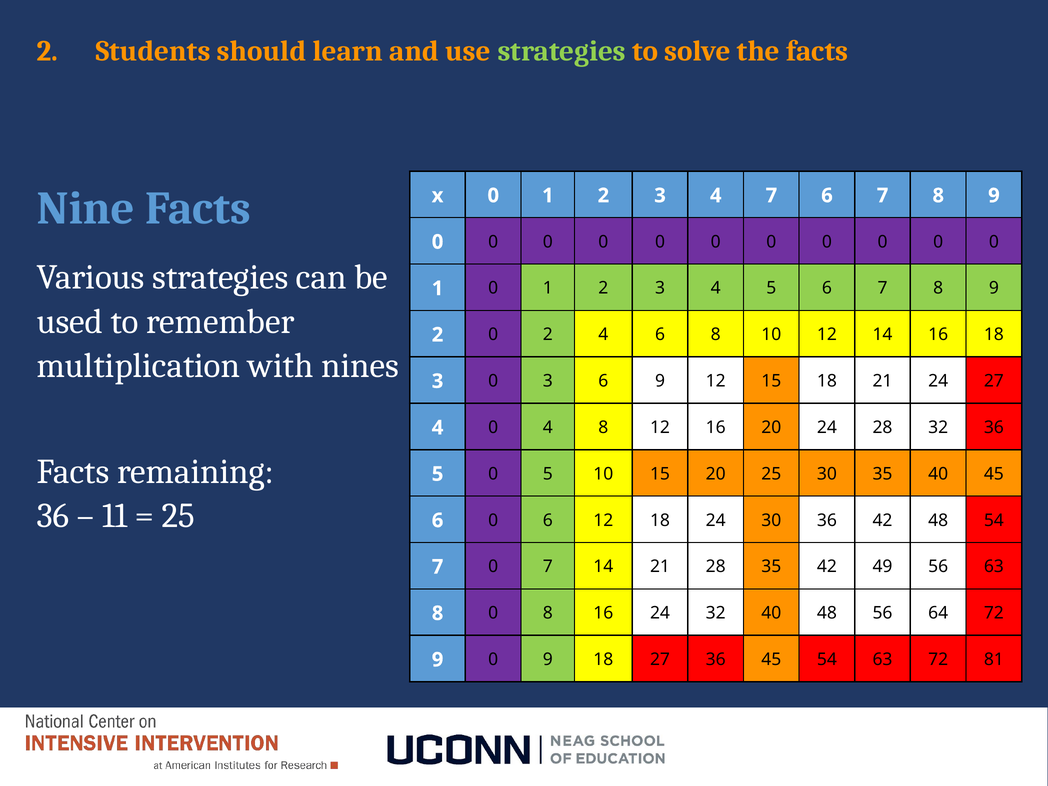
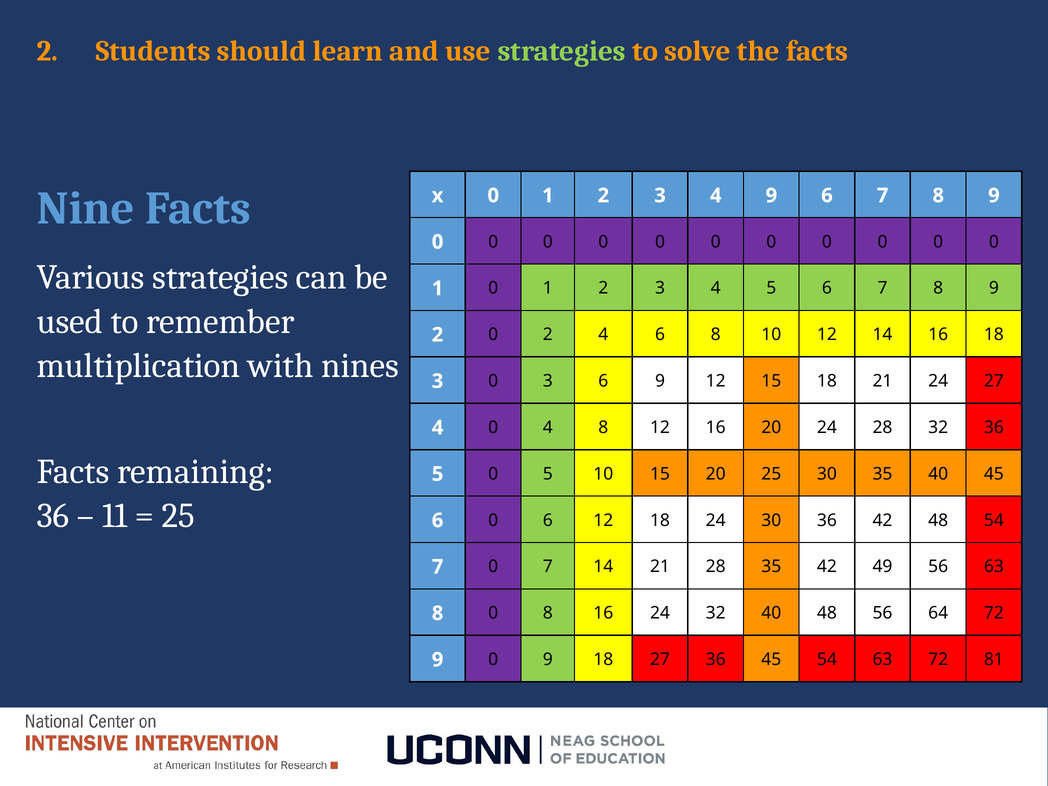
4 7: 7 -> 9
